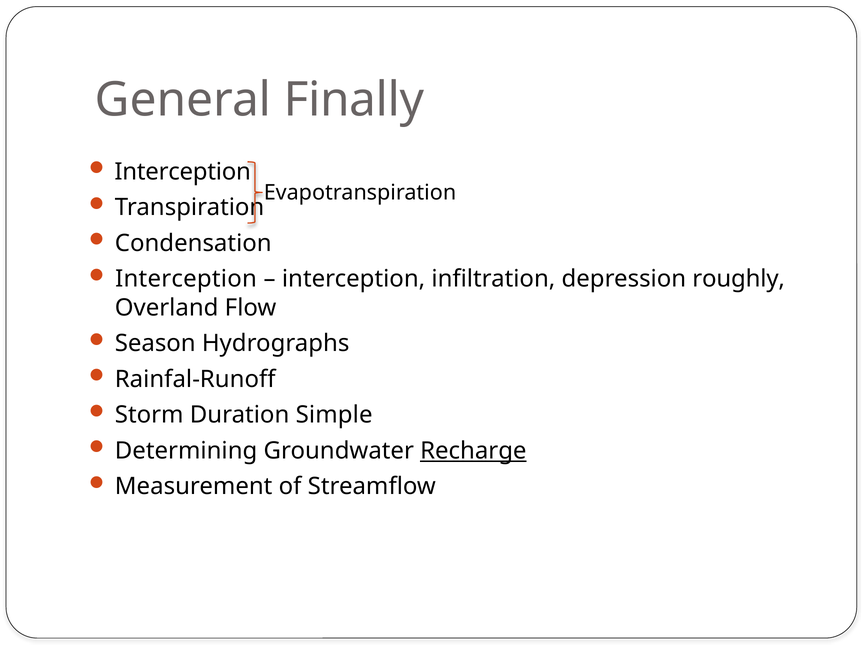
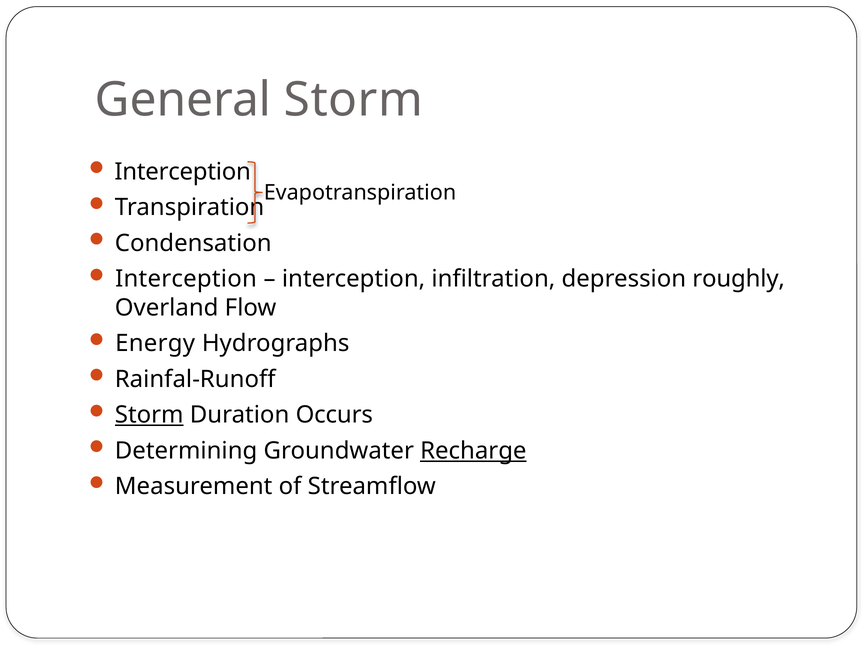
General Finally: Finally -> Storm
Season: Season -> Energy
Storm at (149, 415) underline: none -> present
Simple: Simple -> Occurs
